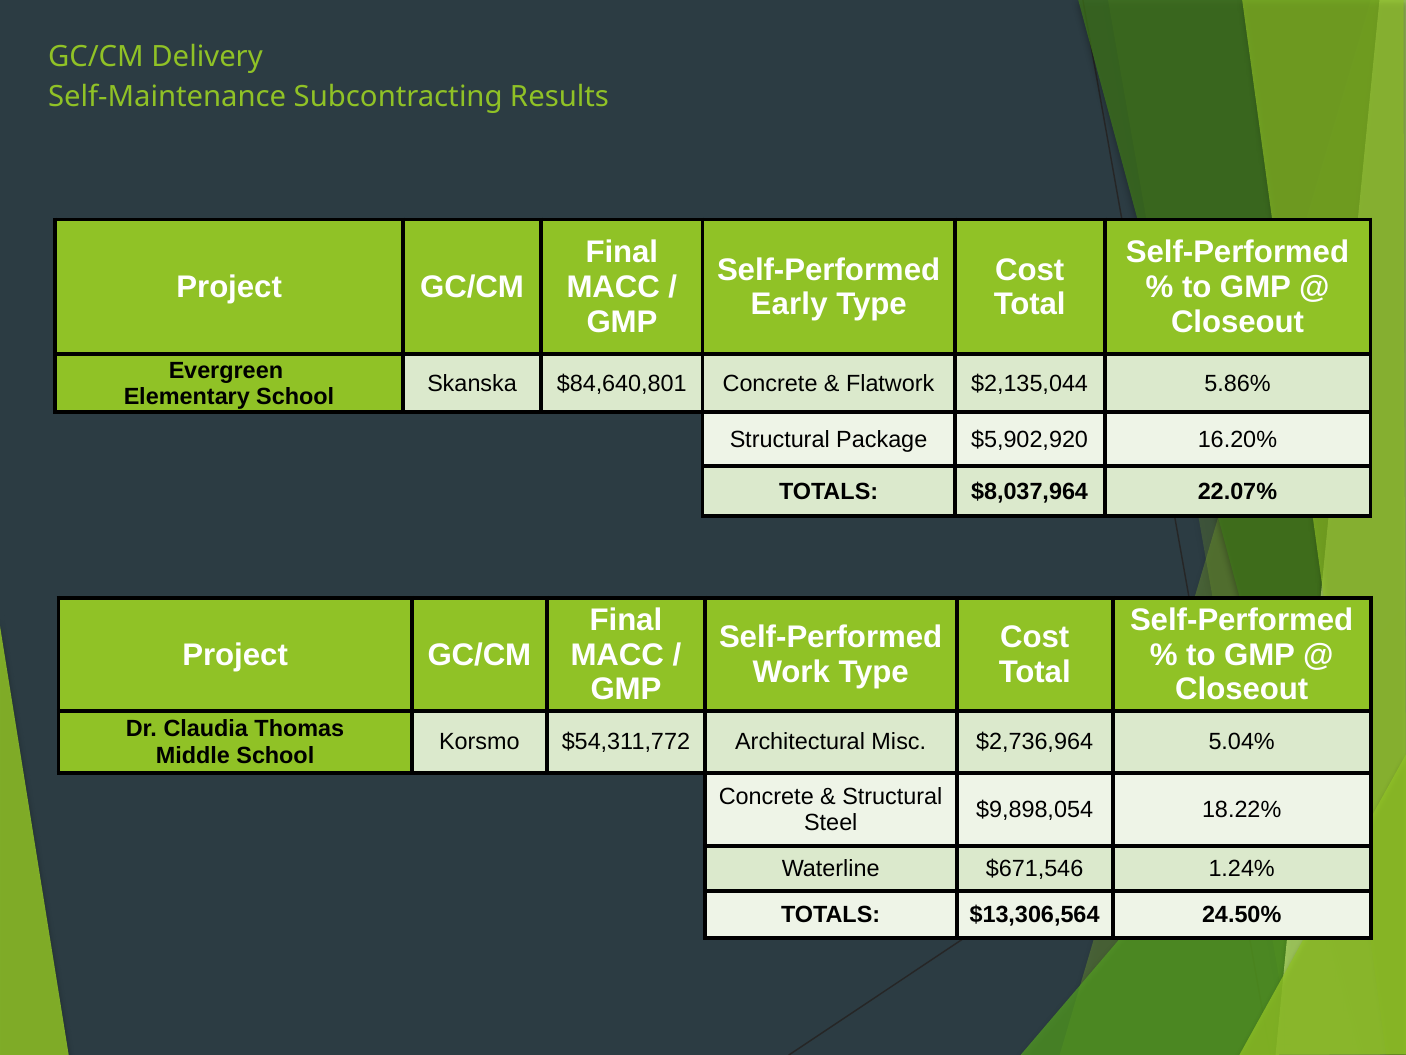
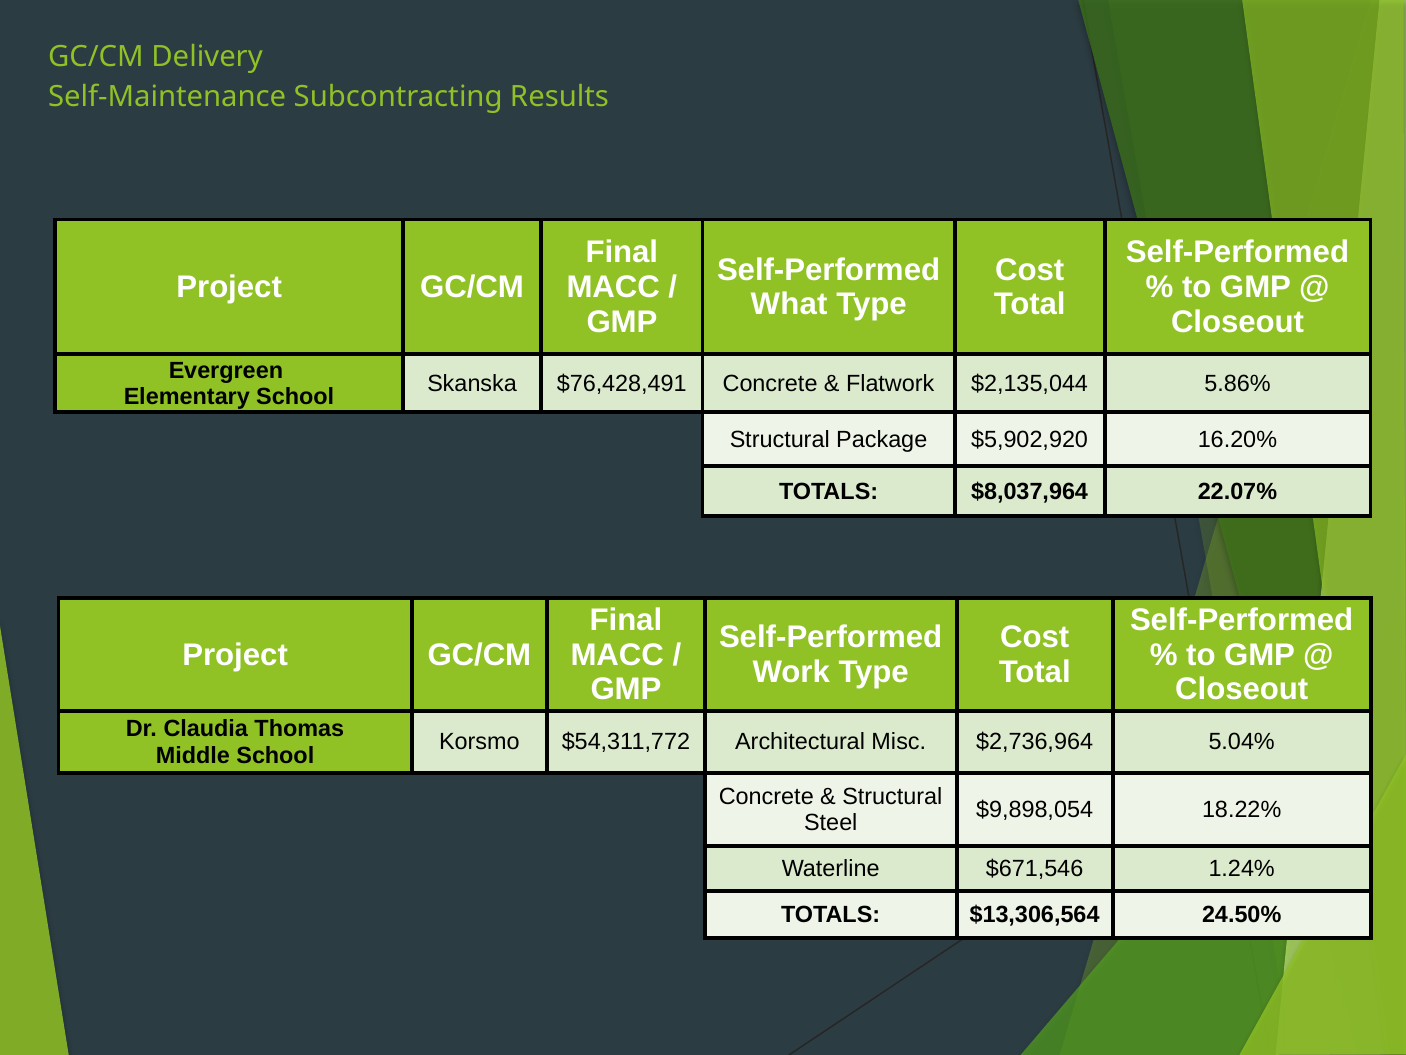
Early: Early -> What
$84,640,801: $84,640,801 -> $76,428,491
